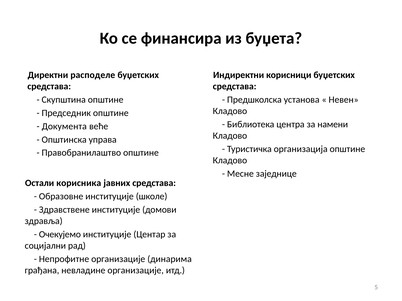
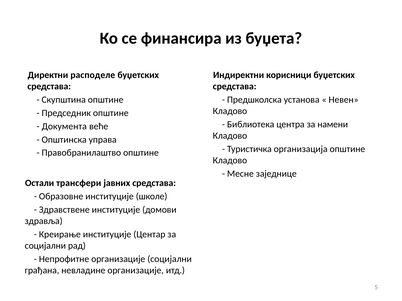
корисника: корисника -> трансфери
Очекујемо: Очекујемо -> Креирање
организације динарима: динарима -> социјални
